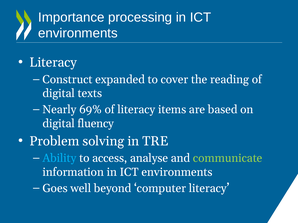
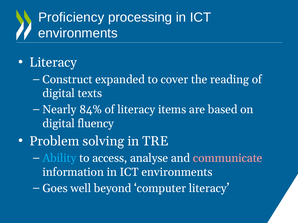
Importance: Importance -> Proficiency
69%: 69% -> 84%
communicate colour: light green -> pink
